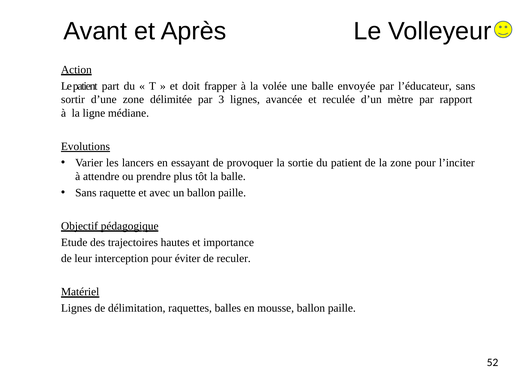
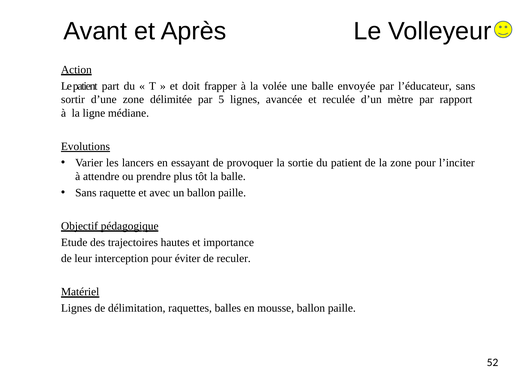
3: 3 -> 5
